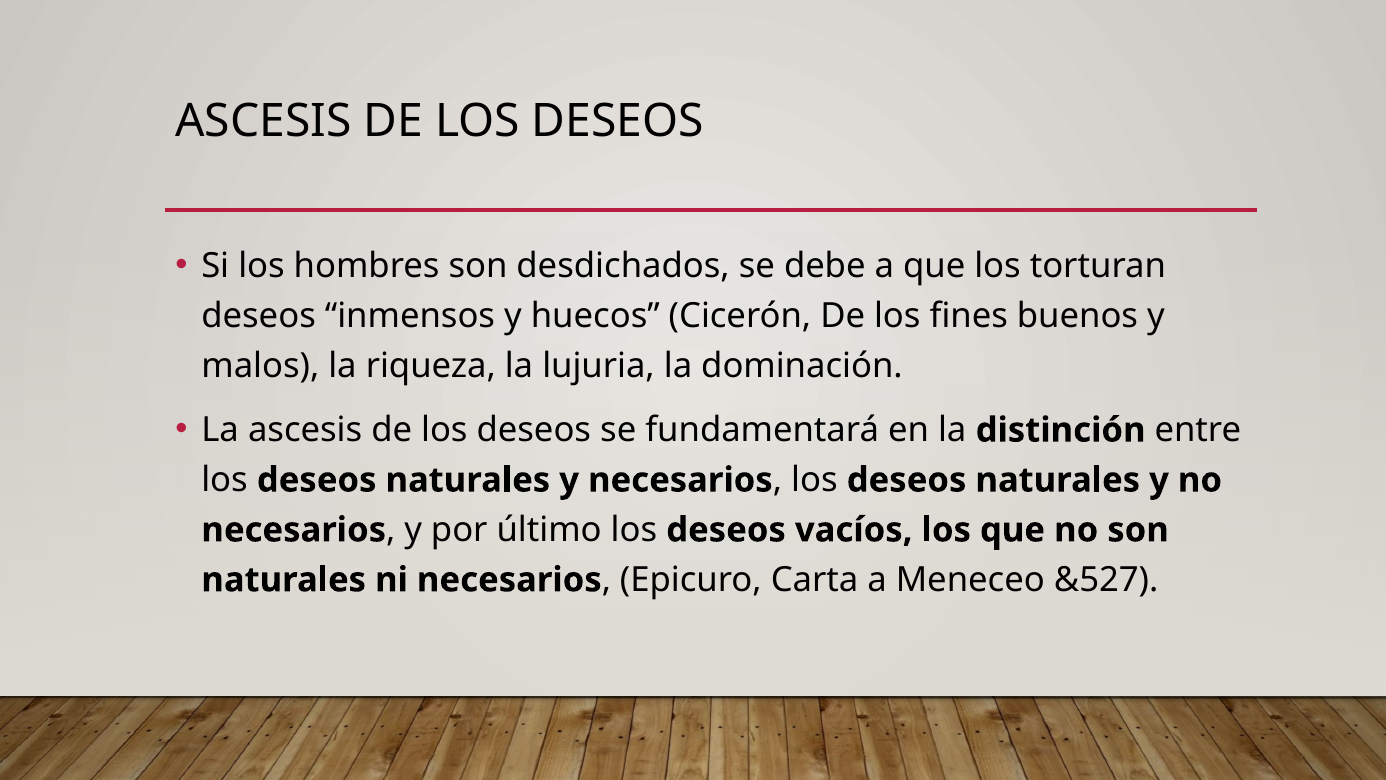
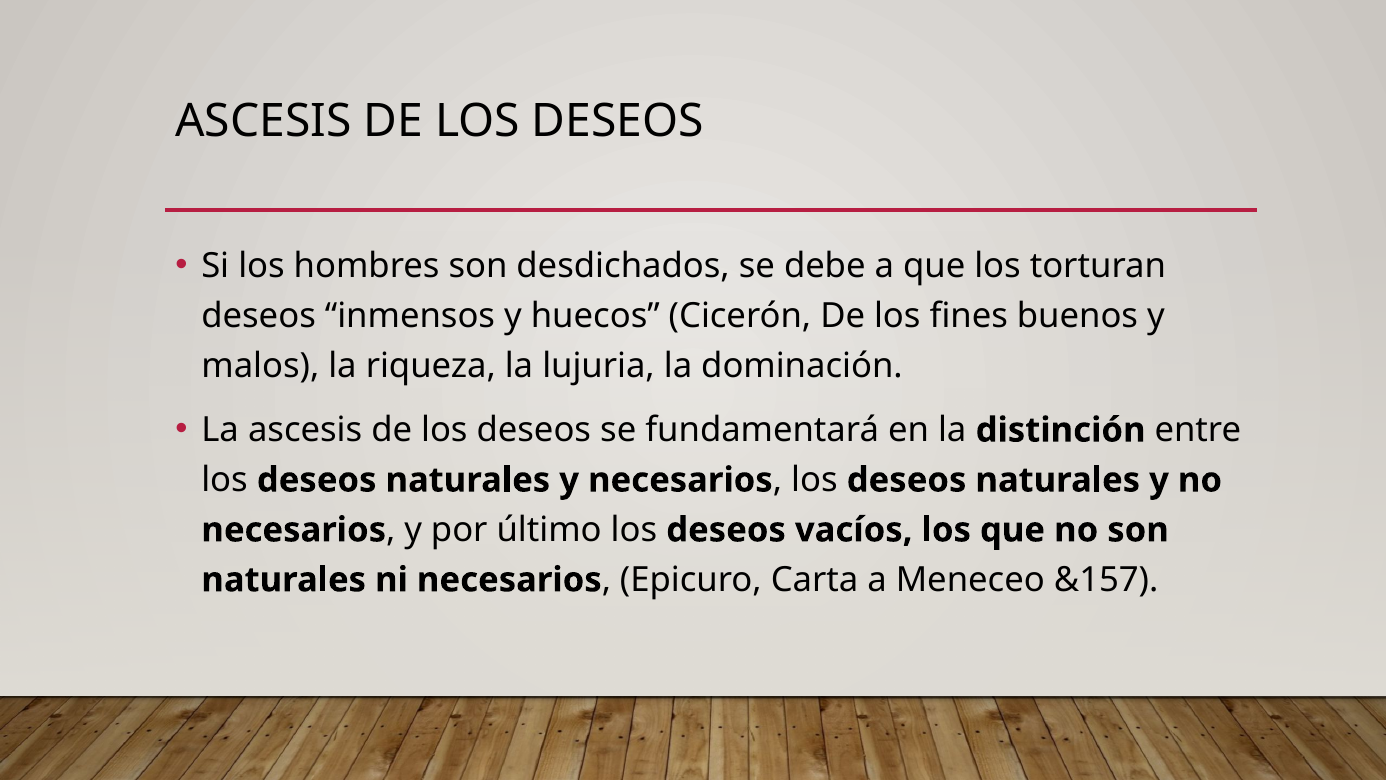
&527: &527 -> &157
